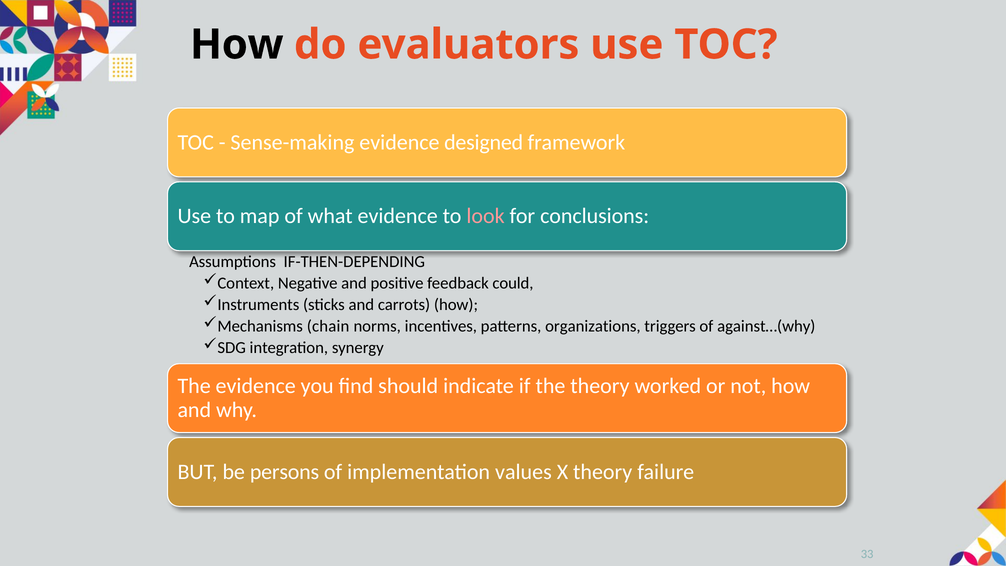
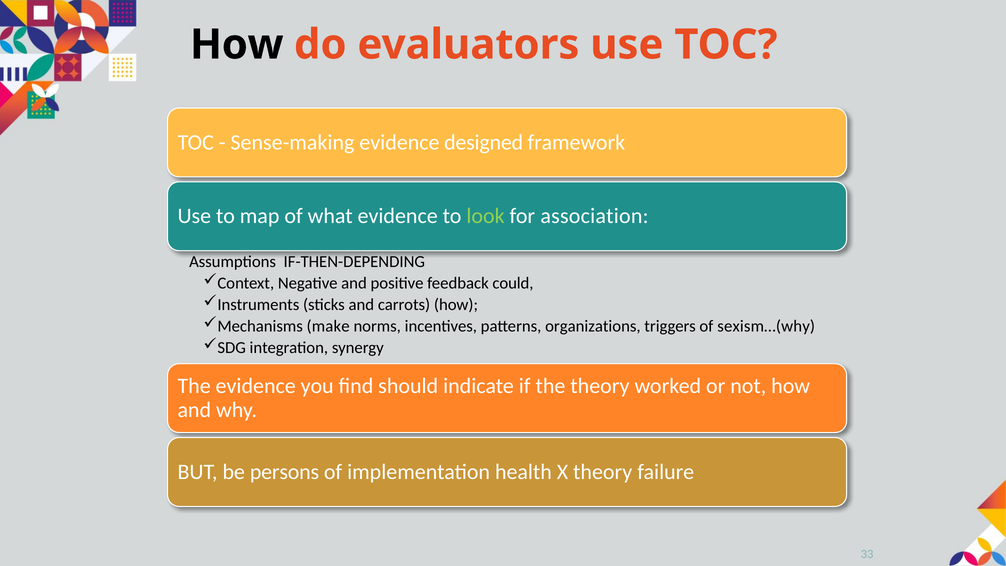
look colour: pink -> light green
conclusions: conclusions -> association
chain: chain -> make
against…(why: against…(why -> sexism…(why
values: values -> health
